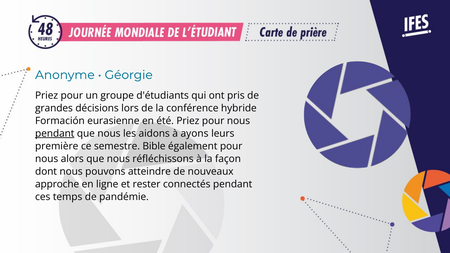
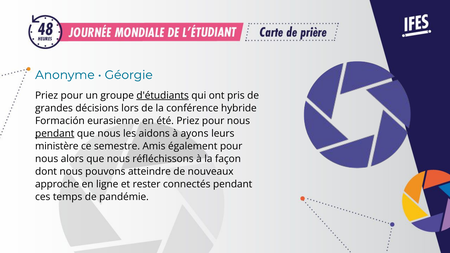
d'étudiants underline: none -> present
première: première -> ministère
Bible: Bible -> Amis
